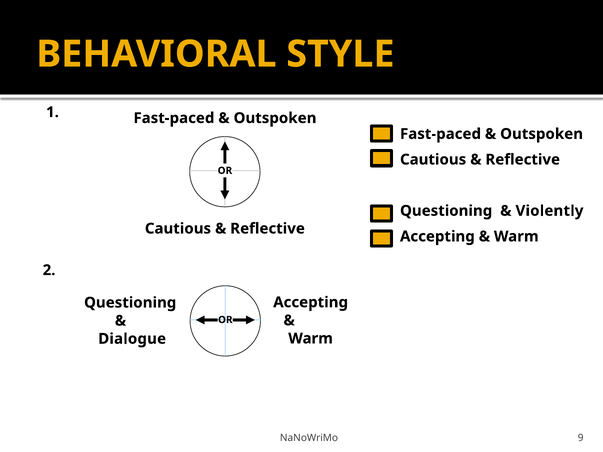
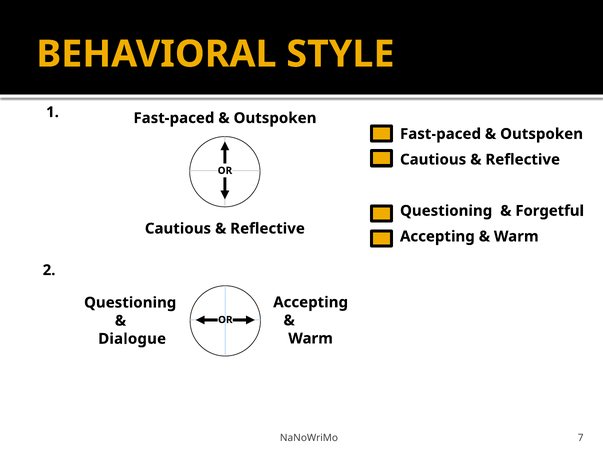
Violently: Violently -> Forgetful
9: 9 -> 7
